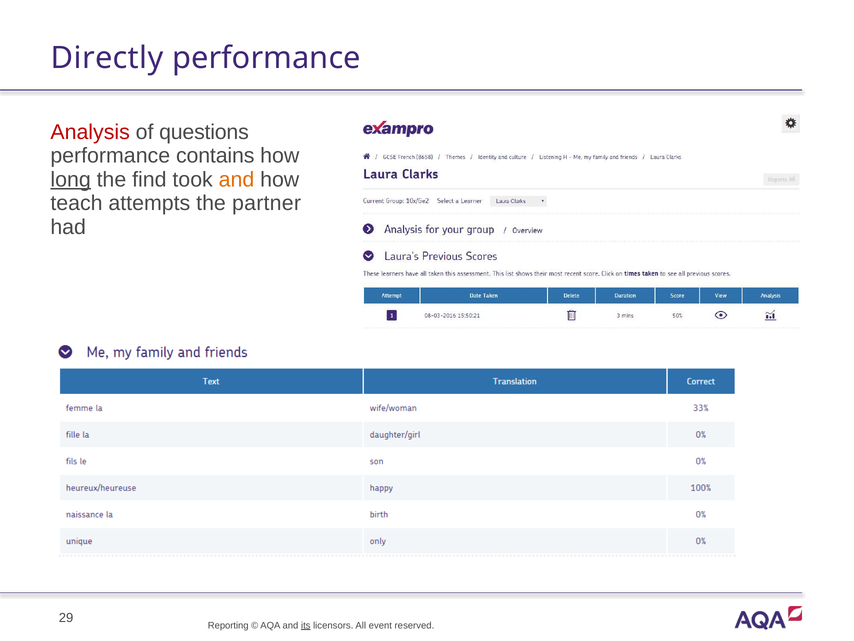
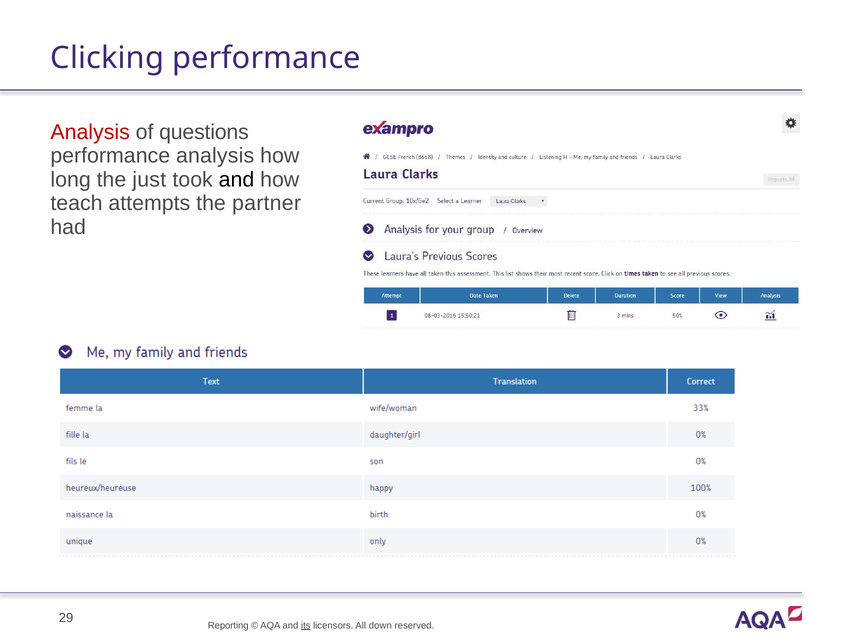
Directly: Directly -> Clicking
contains at (215, 156): contains -> analysis
long underline: present -> none
find: find -> just
and at (236, 179) colour: orange -> black
event: event -> down
